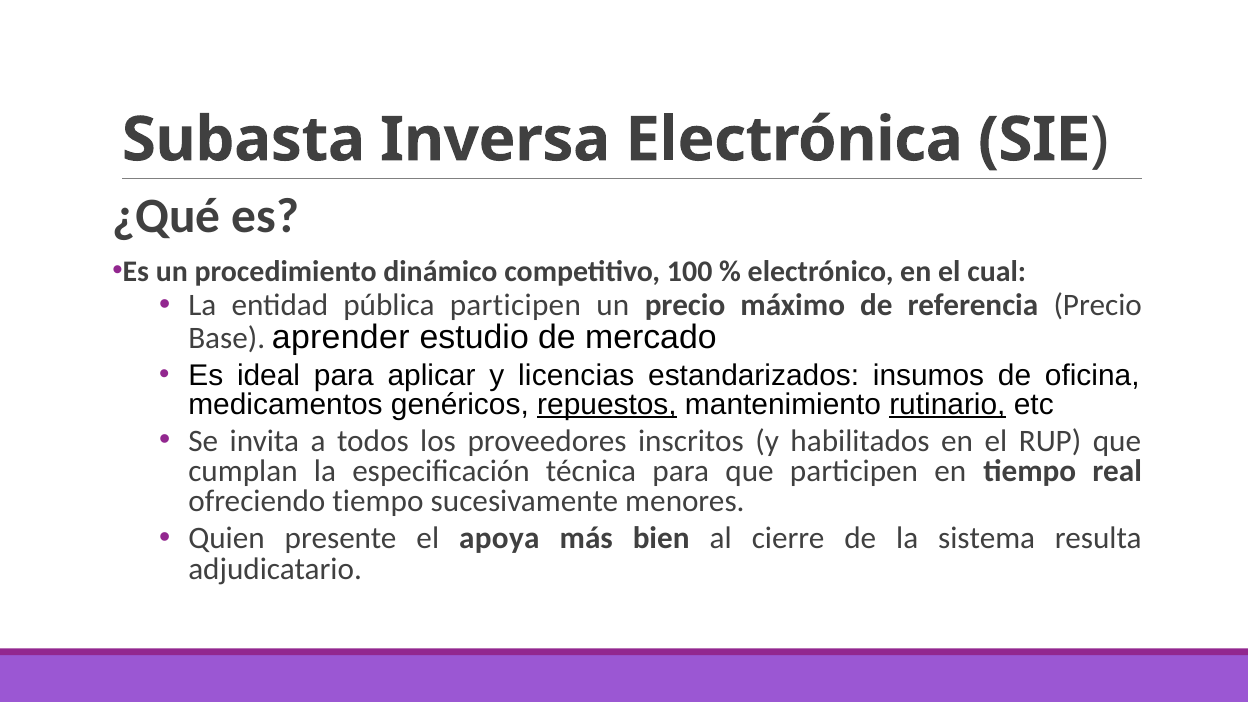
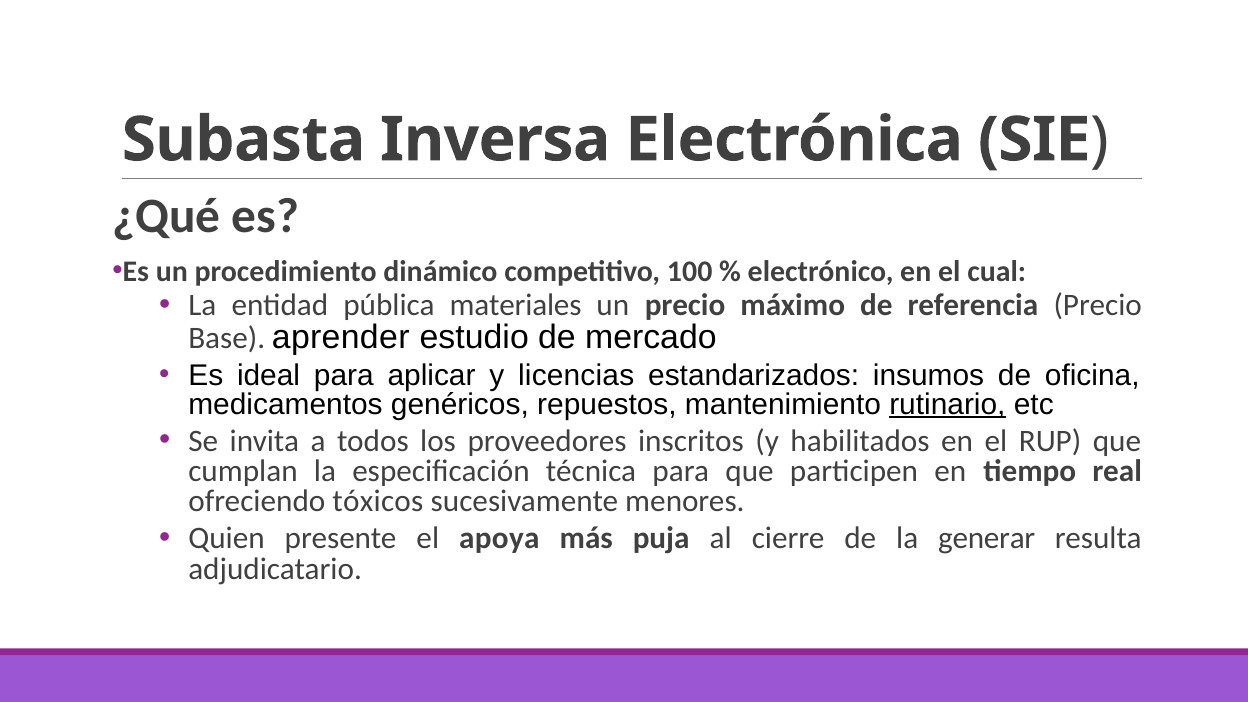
pública participen: participen -> materiales
repuestos underline: present -> none
ofreciendo tiempo: tiempo -> tóxicos
bien: bien -> puja
sistema: sistema -> generar
